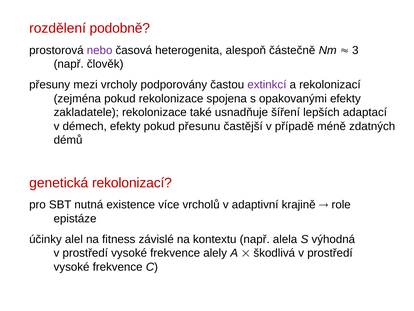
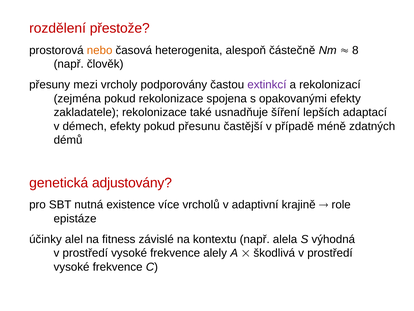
podobně: podobně -> přestože
nebo colour: purple -> orange
3: 3 -> 8
genetická rekolonizací: rekolonizací -> adjustovány
